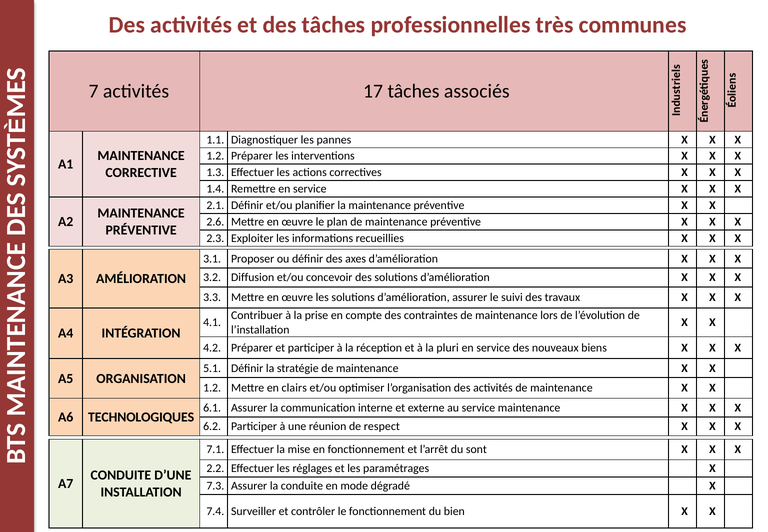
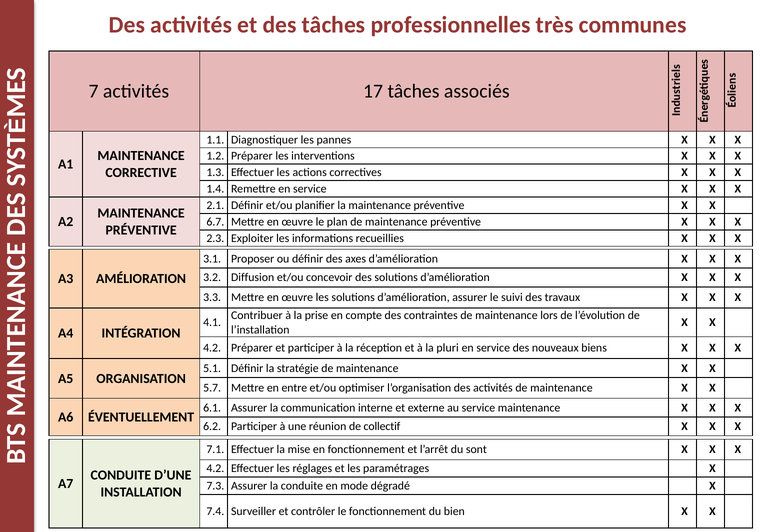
2.6: 2.6 -> 6.7
1.2 at (212, 388): 1.2 -> 5.7
clairs: clairs -> entre
TECHNOLOGIQUES: TECHNOLOGIQUES -> ÉVENTUELLEMENT
respect: respect -> collectif
2.2 at (215, 468): 2.2 -> 4.2
